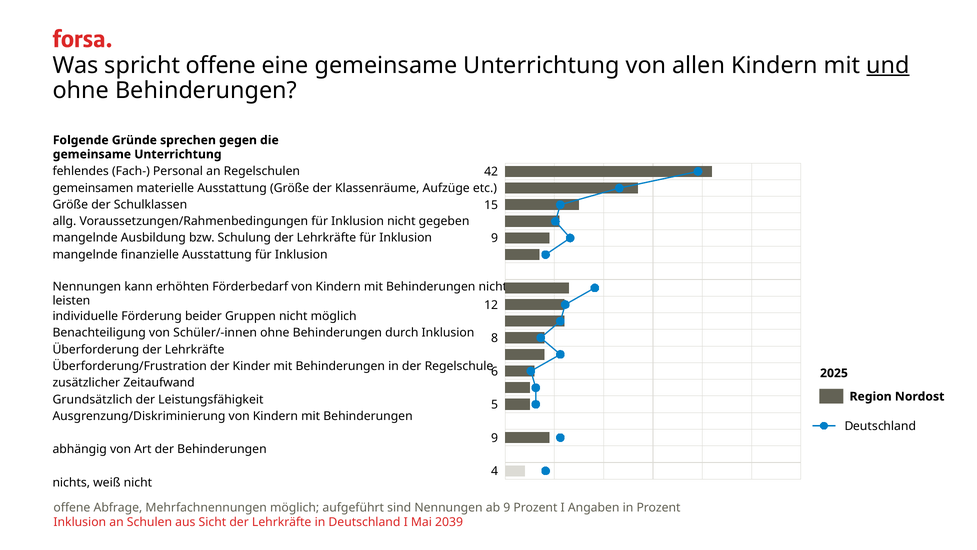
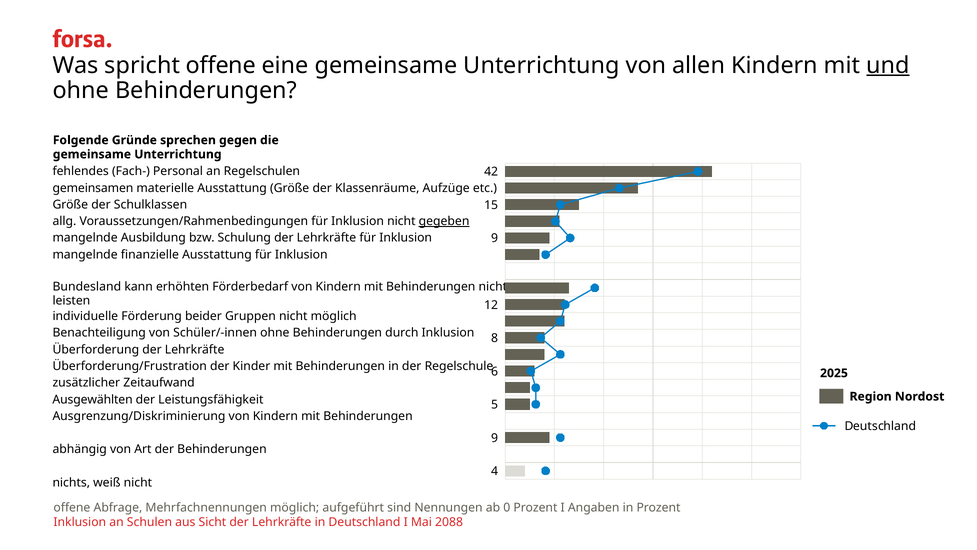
gegeben underline: none -> present
Nennungen at (87, 286): Nennungen -> Bundesland
Grundsätzlich: Grundsätzlich -> Ausgewählten
ab 9: 9 -> 0
2039: 2039 -> 2088
